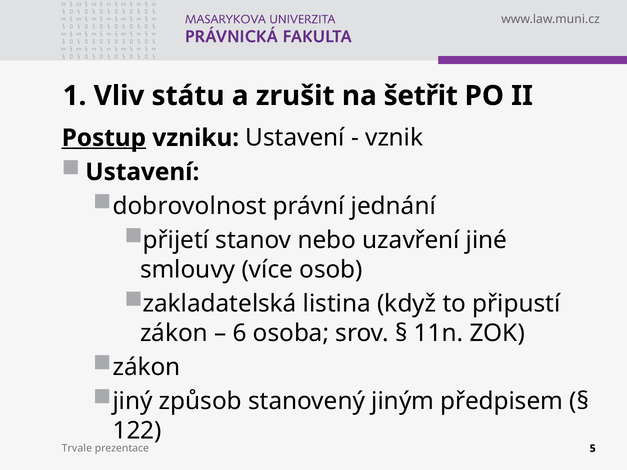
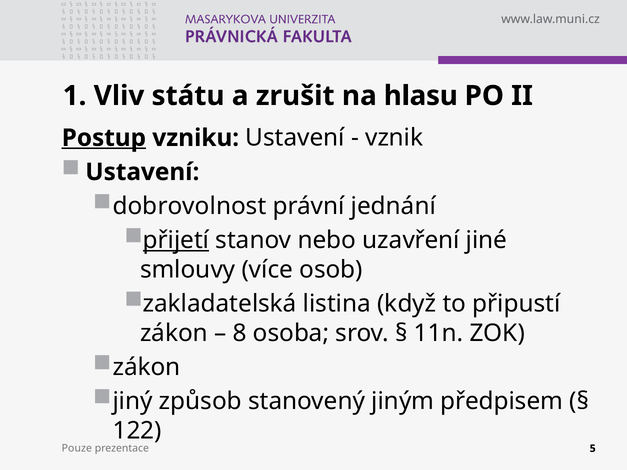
šetřit: šetřit -> hlasu
přijetí underline: none -> present
6: 6 -> 8
Trvale: Trvale -> Pouze
